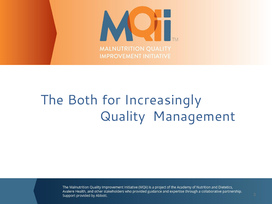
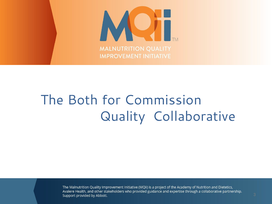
Increasingly: Increasingly -> Commission
Management: Management -> Collaborative
